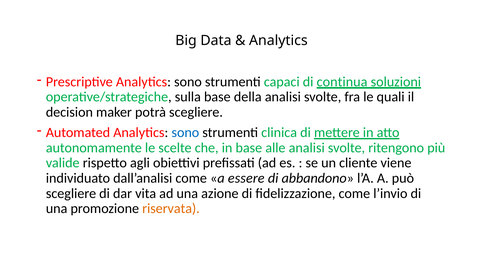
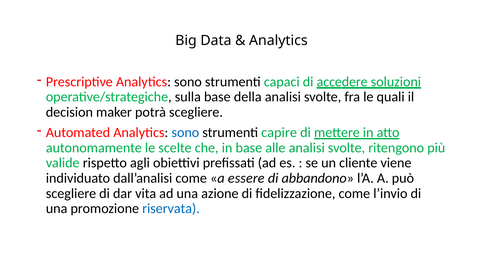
continua: continua -> accedere
clinica: clinica -> capire
riservata colour: orange -> blue
